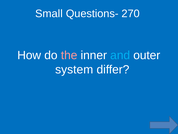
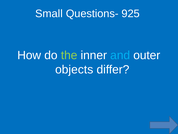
270: 270 -> 925
the colour: pink -> light green
system: system -> objects
